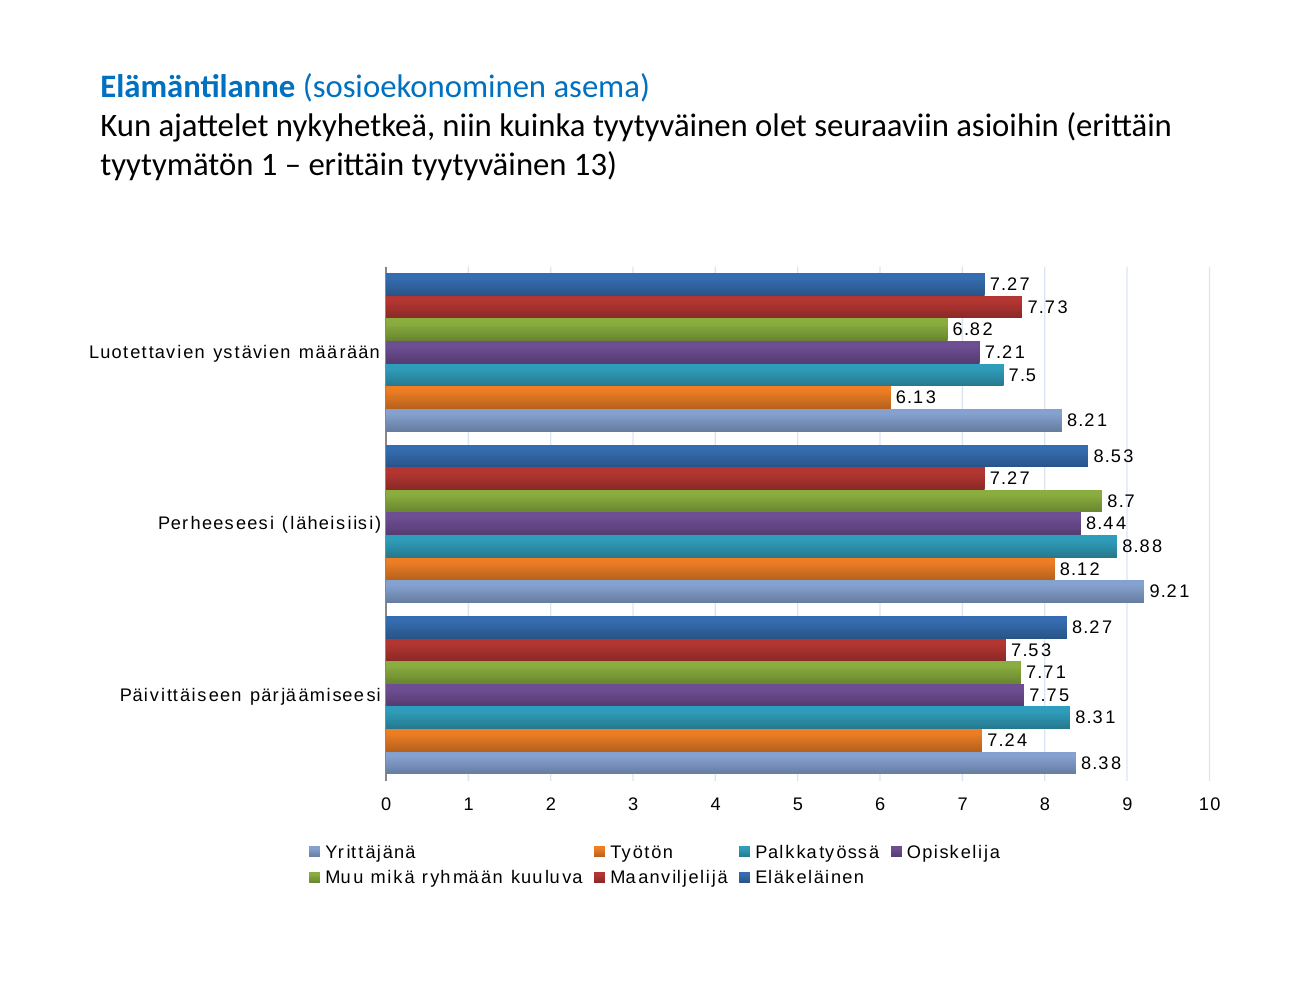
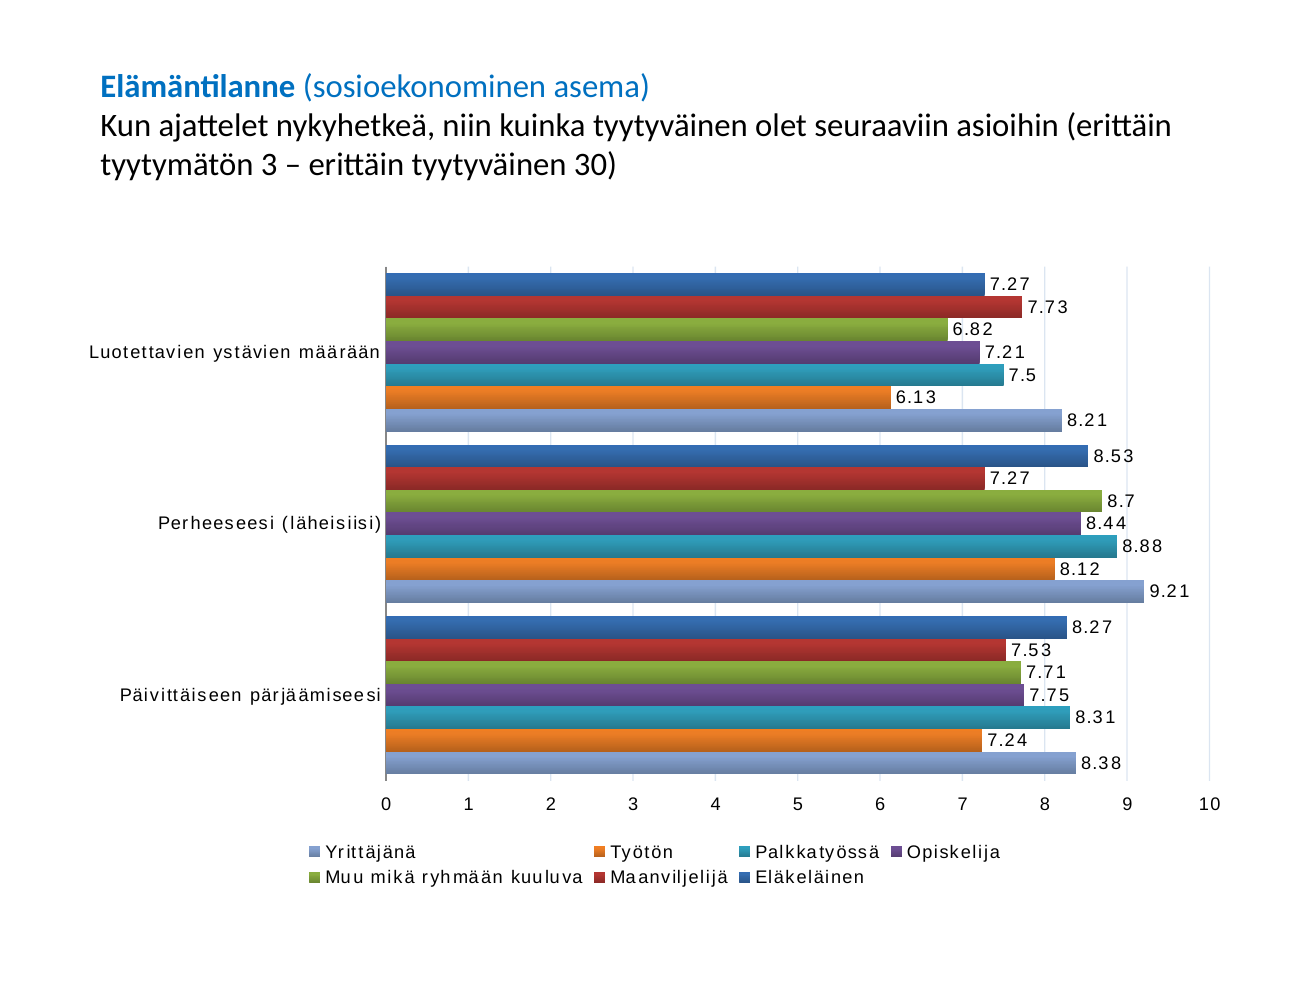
tyytymätön 1: 1 -> 3
13: 13 -> 30
